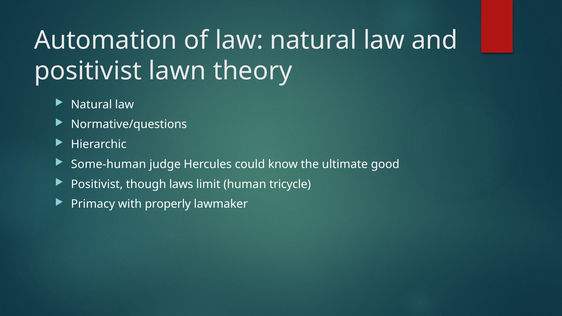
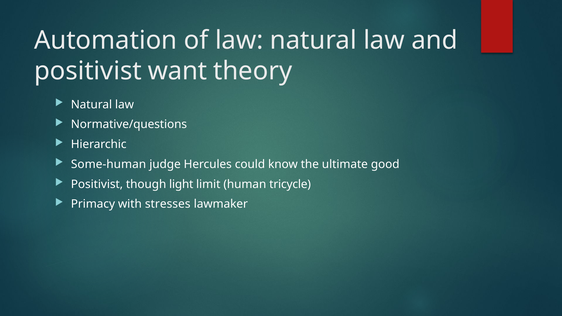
lawn: lawn -> want
laws: laws -> light
properly: properly -> stresses
